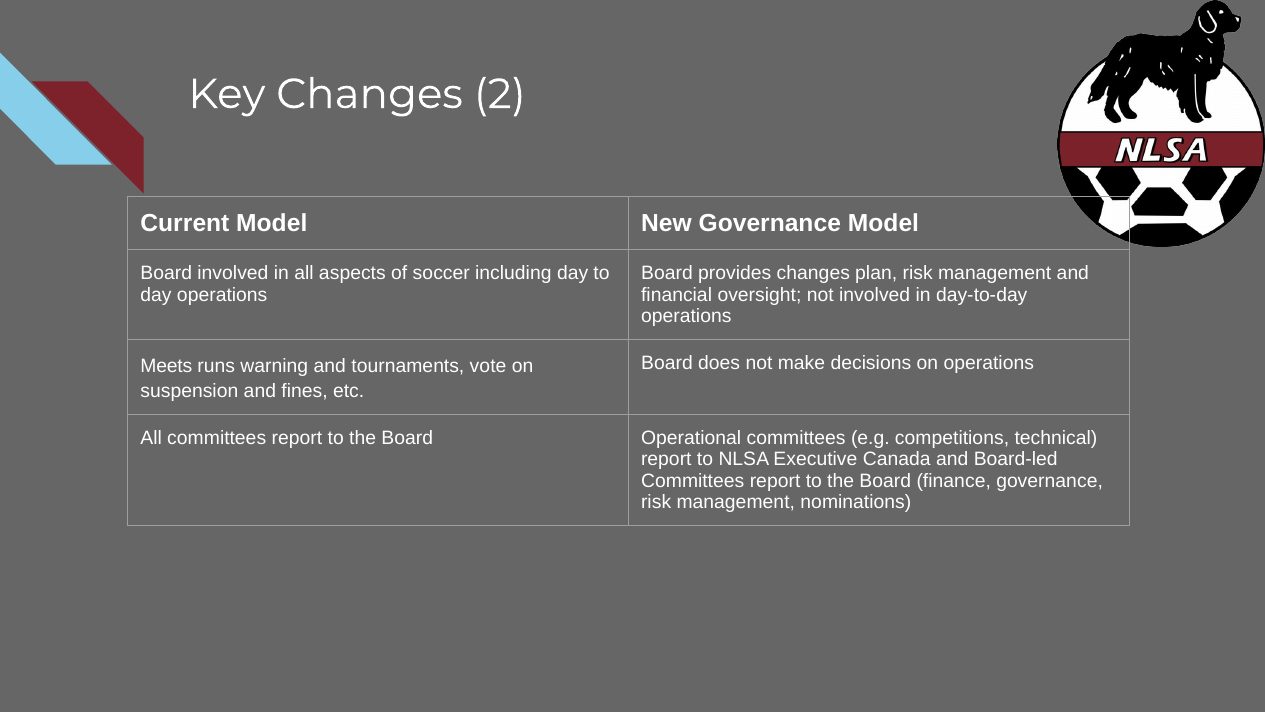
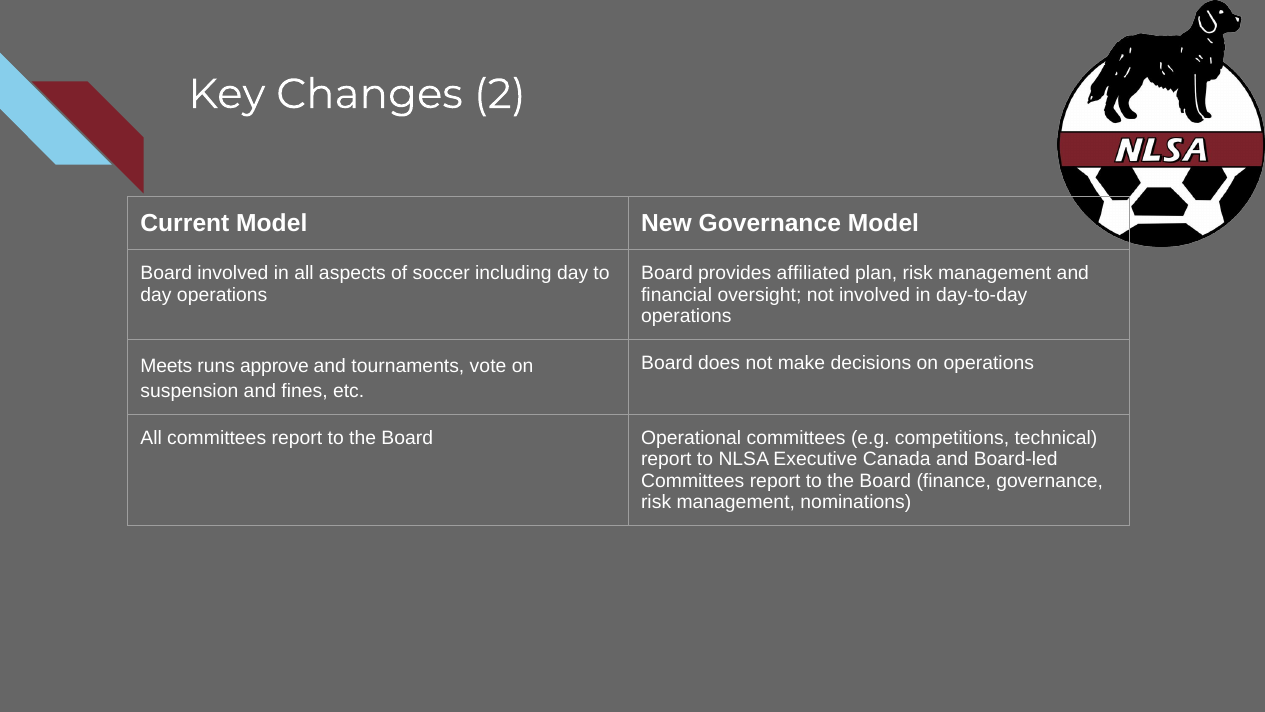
provides changes: changes -> affiliated
warning: warning -> approve
